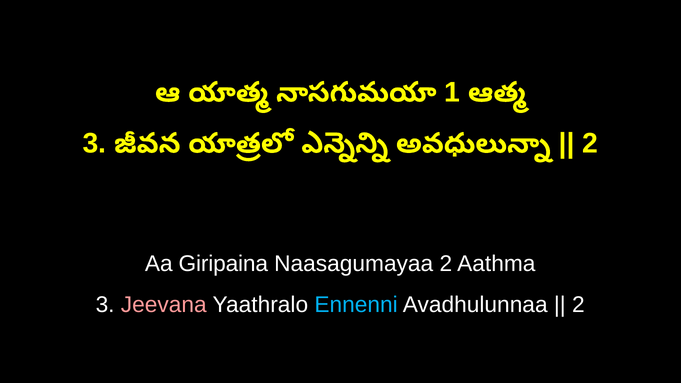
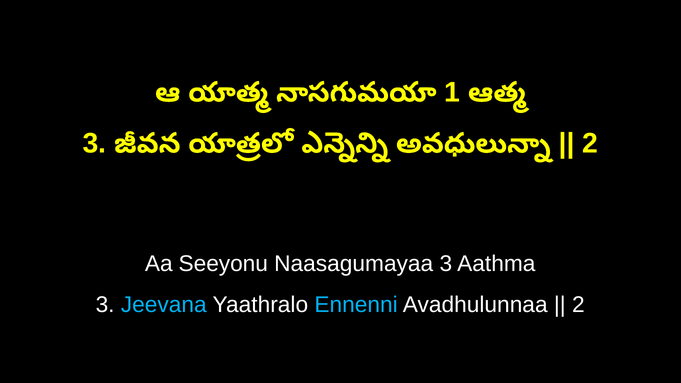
Giripaina: Giripaina -> Seeyonu
Naasagumayaa 2: 2 -> 3
Jeevana colour: pink -> light blue
